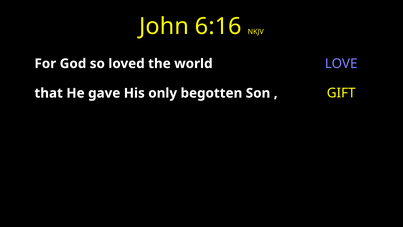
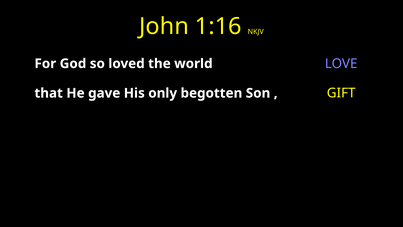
6:16: 6:16 -> 1:16
